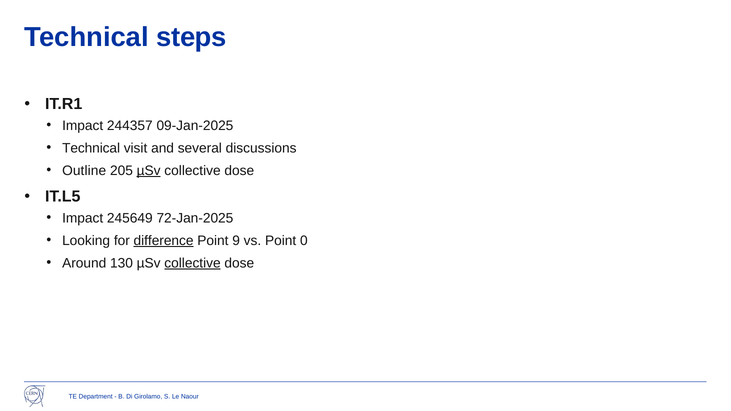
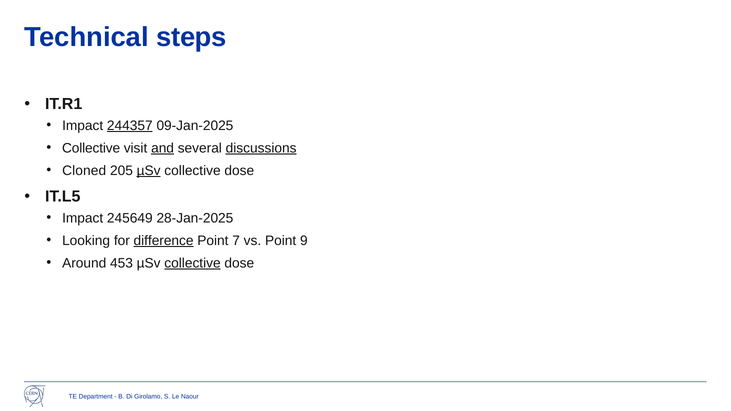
244357 underline: none -> present
Technical at (91, 148): Technical -> Collective
and underline: none -> present
discussions underline: none -> present
Outline: Outline -> Cloned
72-Jan-2025: 72-Jan-2025 -> 28-Jan-2025
9: 9 -> 7
0: 0 -> 9
130: 130 -> 453
